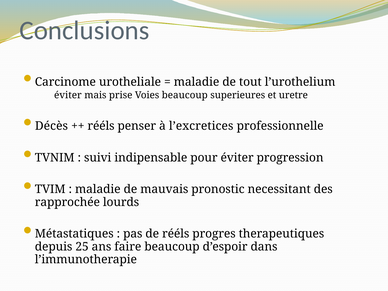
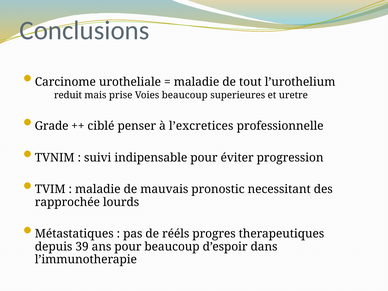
éviter at (68, 95): éviter -> reduit
Décès: Décès -> Grade
rééls at (101, 126): rééls -> ciblé
25: 25 -> 39
ans faire: faire -> pour
